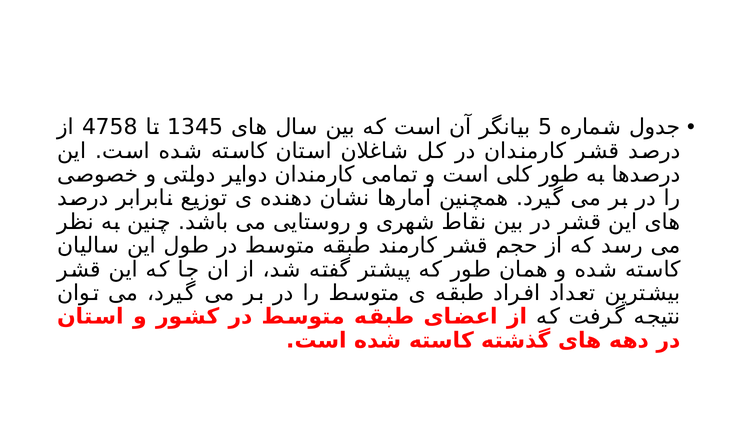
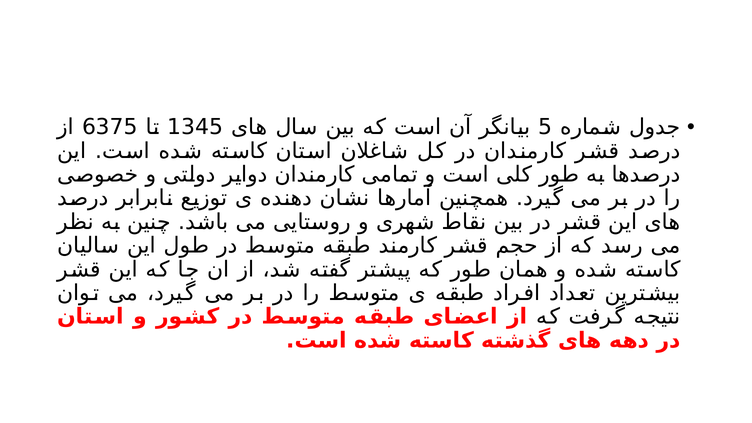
4758: 4758 -> 6375
